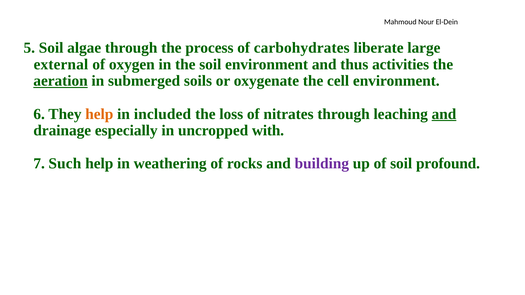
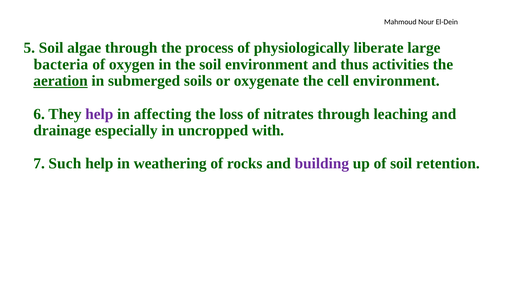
carbohydrates: carbohydrates -> physiologically
external: external -> bacteria
help at (99, 114) colour: orange -> purple
included: included -> affecting
and at (444, 114) underline: present -> none
profound: profound -> retention
